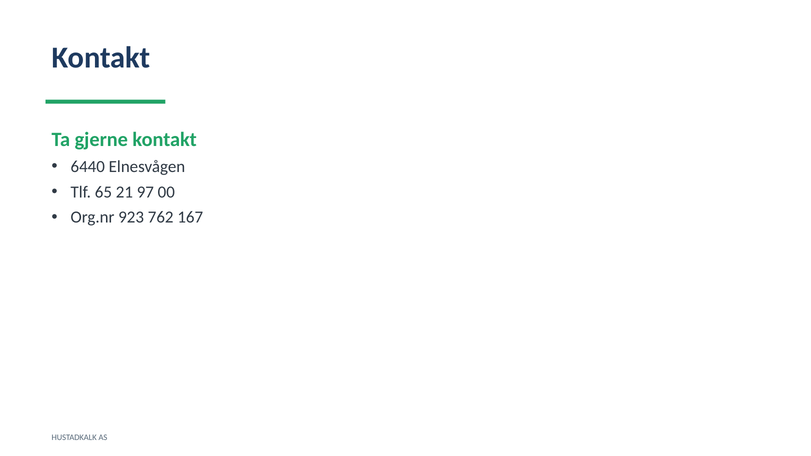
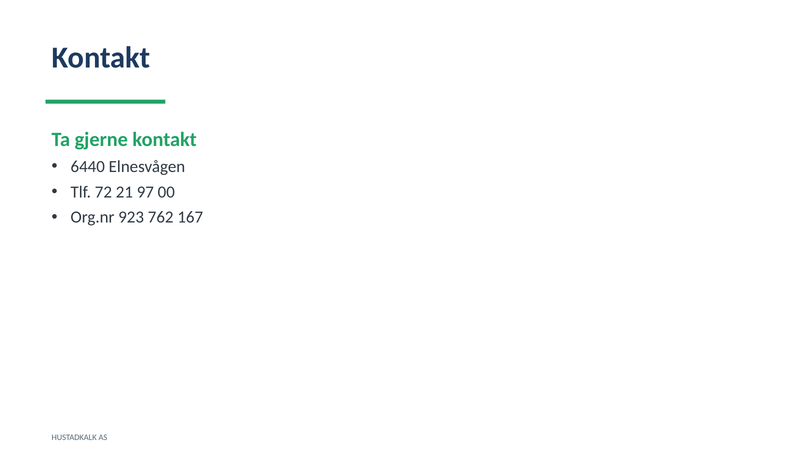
65: 65 -> 72
